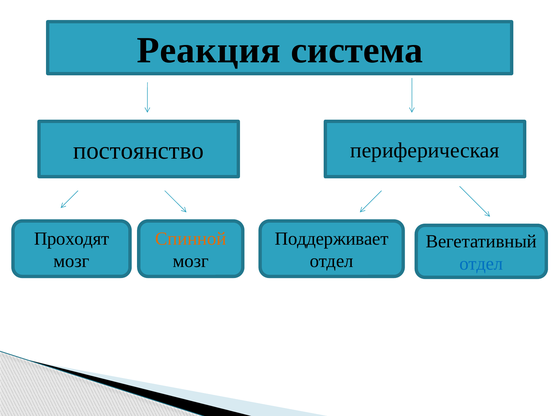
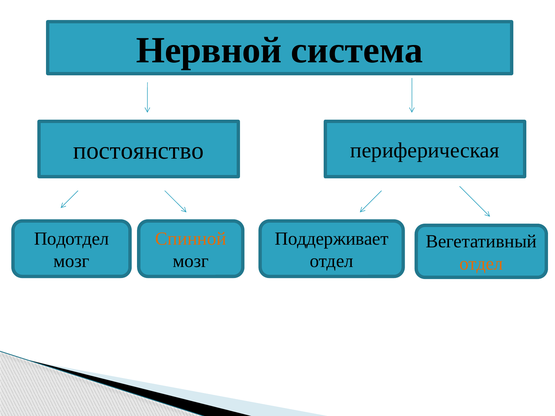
Реакция: Реакция -> Нервной
Проходят: Проходят -> Подотдел
отдел at (481, 264) colour: blue -> orange
